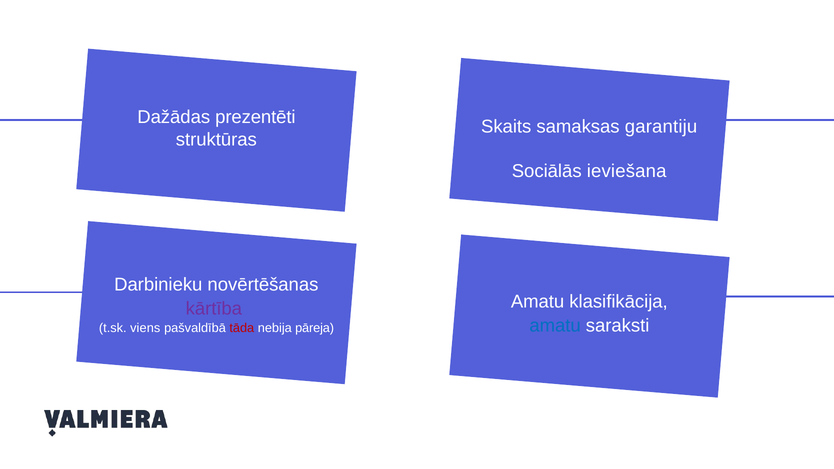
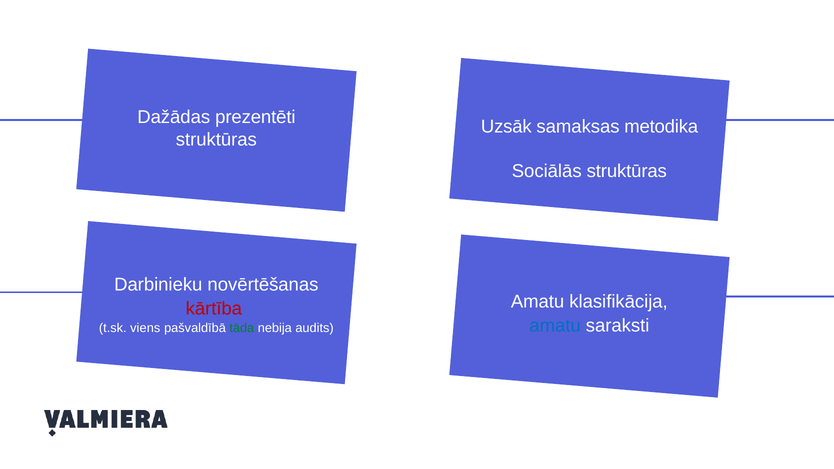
Skaits: Skaits -> Uzsāk
garantiju: garantiju -> metodika
Sociālās ieviešana: ieviešana -> struktūras
kārtība colour: purple -> red
tāda colour: red -> green
pāreja: pāreja -> audits
